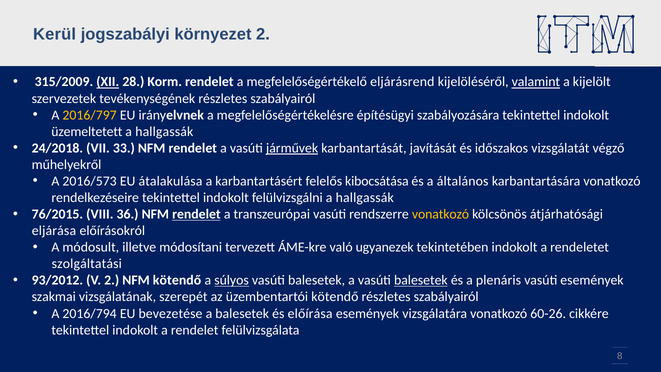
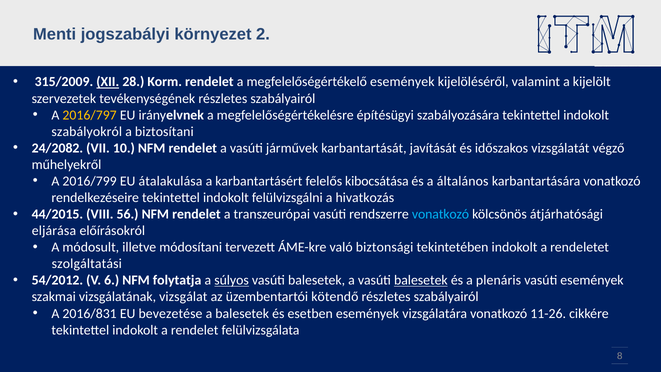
Kerül: Kerül -> Menti
megfelelőségértékelő eljárásrend: eljárásrend -> események
valamint underline: present -> none
üzemeltetett: üzemeltetett -> szabályokról
hallgassák at (164, 132): hallgassák -> biztosítani
24/2018: 24/2018 -> 24/2082
33: 33 -> 10
járművek underline: present -> none
2016/573: 2016/573 -> 2016/799
felülvizsgálni a hallgassák: hallgassák -> hivatkozás
76/2015: 76/2015 -> 44/2015
36: 36 -> 56
rendelet at (196, 214) underline: present -> none
vonatkozó at (441, 214) colour: yellow -> light blue
ugyanezek: ugyanezek -> biztonsági
93/2012: 93/2012 -> 54/2012
V 2: 2 -> 6
NFM kötendő: kötendő -> folytatja
szerepét: szerepét -> vizsgálat
2016/794: 2016/794 -> 2016/831
előírása: előírása -> esetben
60-26: 60-26 -> 11-26
